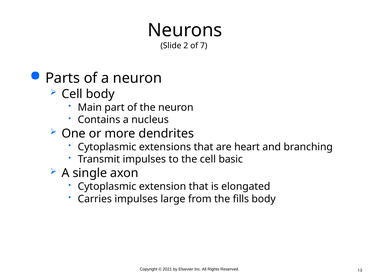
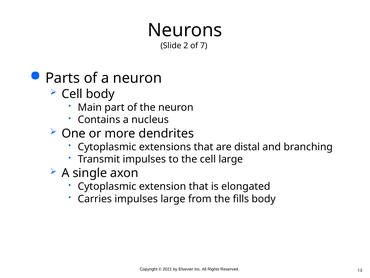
heart: heart -> distal
cell basic: basic -> large
